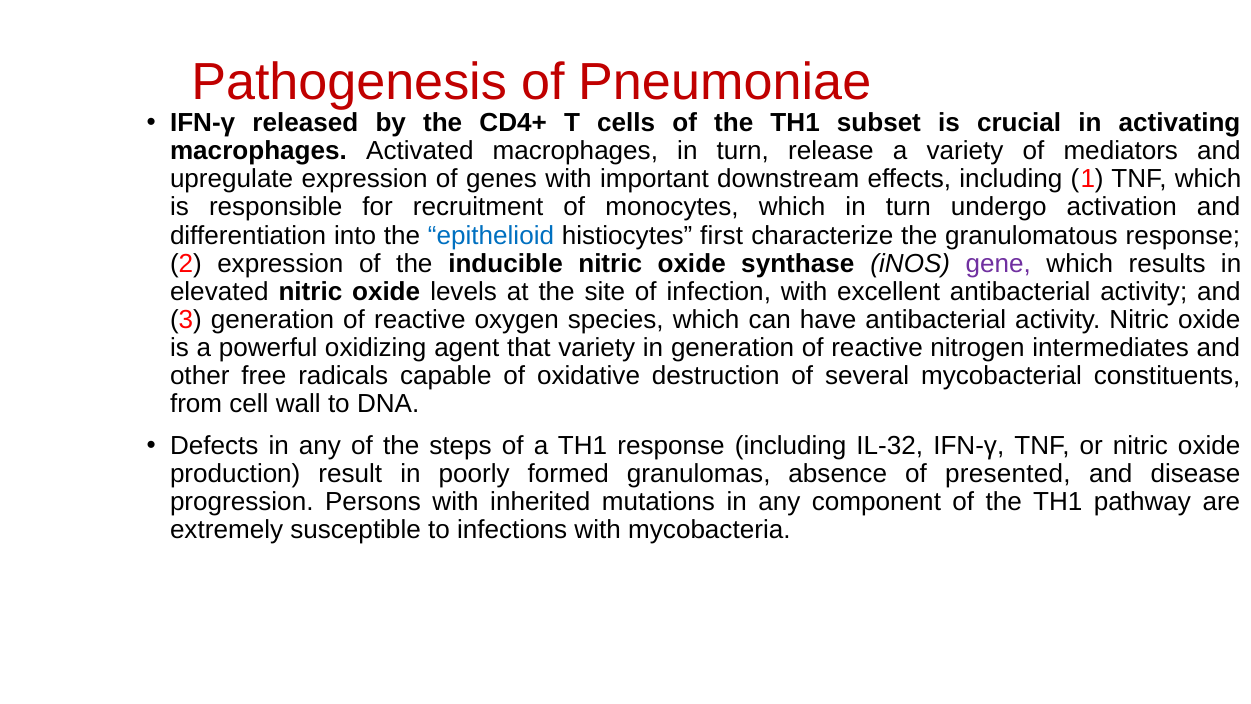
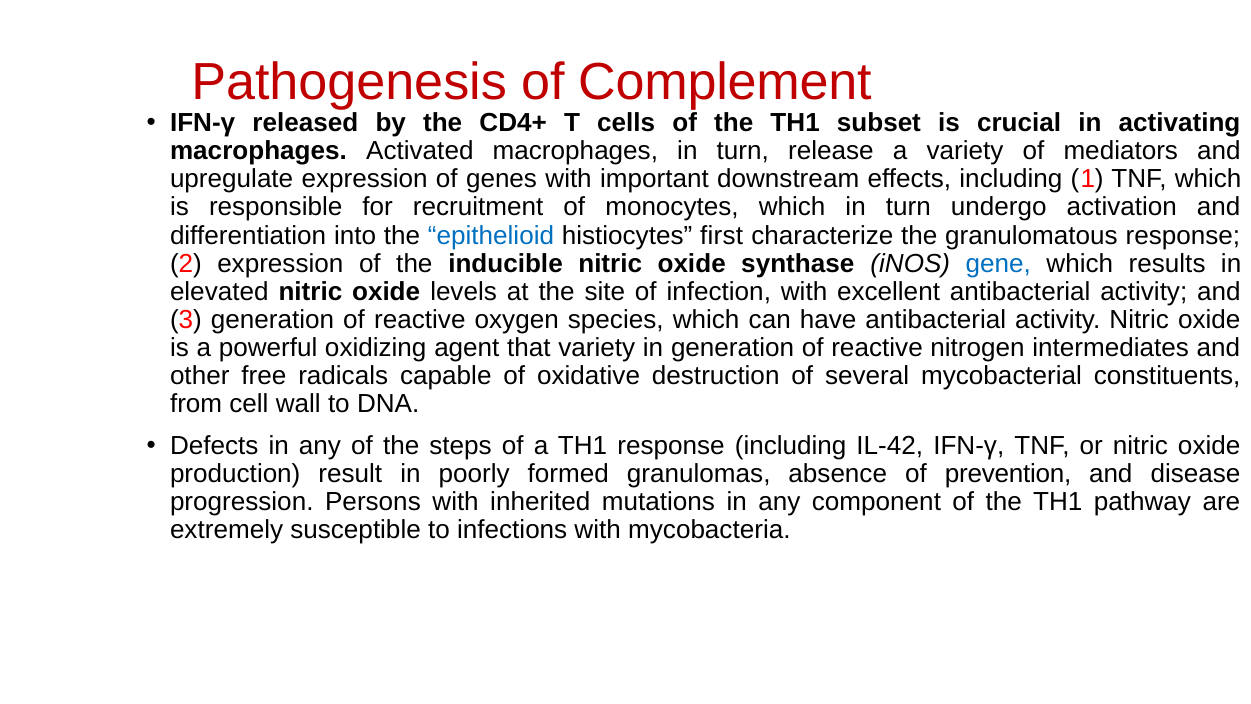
Pneumoniae: Pneumoniae -> Complement
gene colour: purple -> blue
IL-32: IL-32 -> IL-42
presented: presented -> prevention
